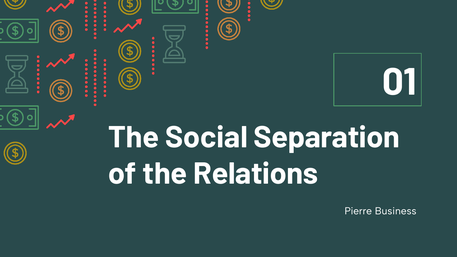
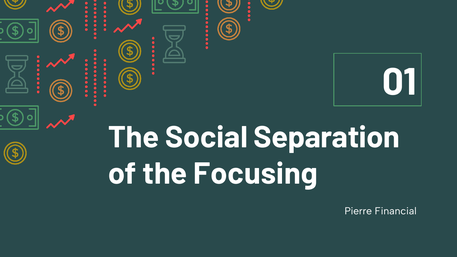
Relations: Relations -> Focusing
Business: Business -> Financial
